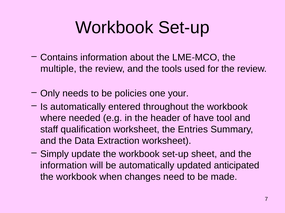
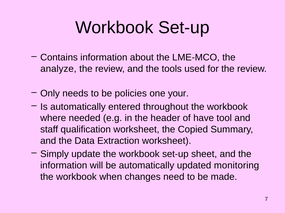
multiple: multiple -> analyze
Entries: Entries -> Copied
anticipated: anticipated -> monitoring
